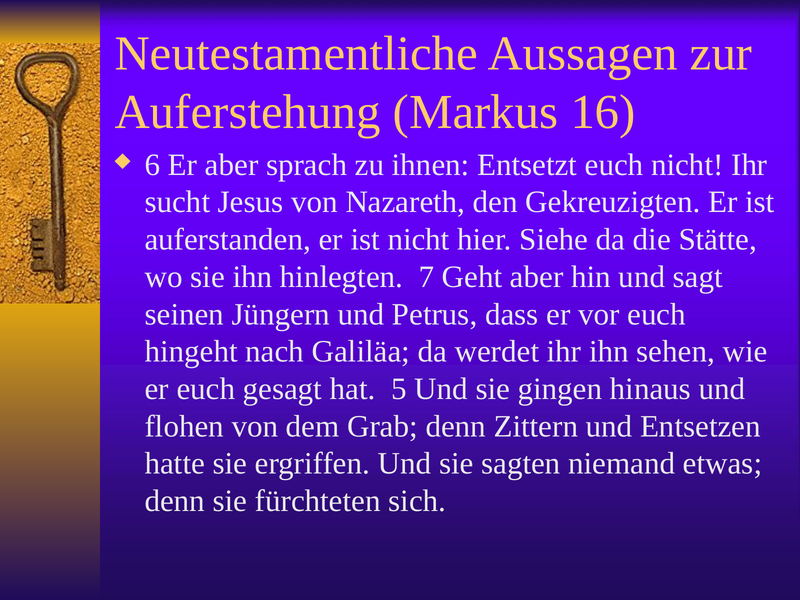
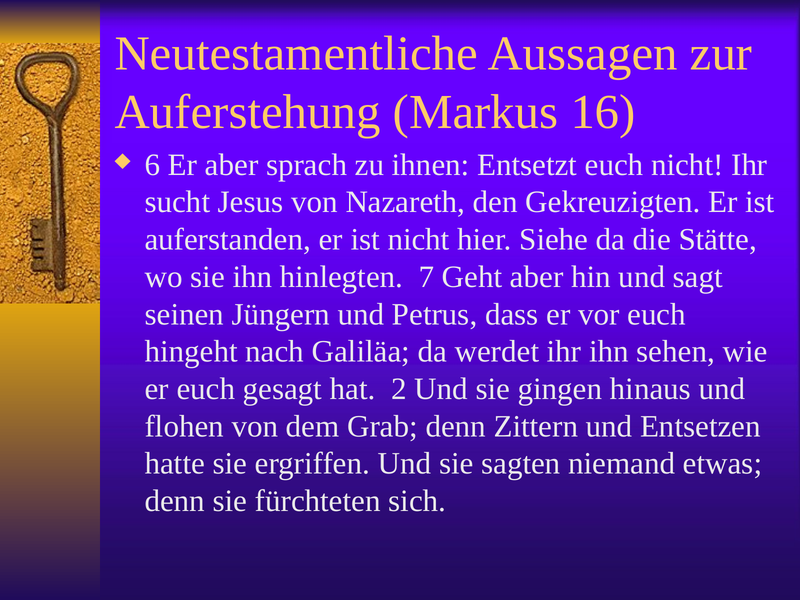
5: 5 -> 2
